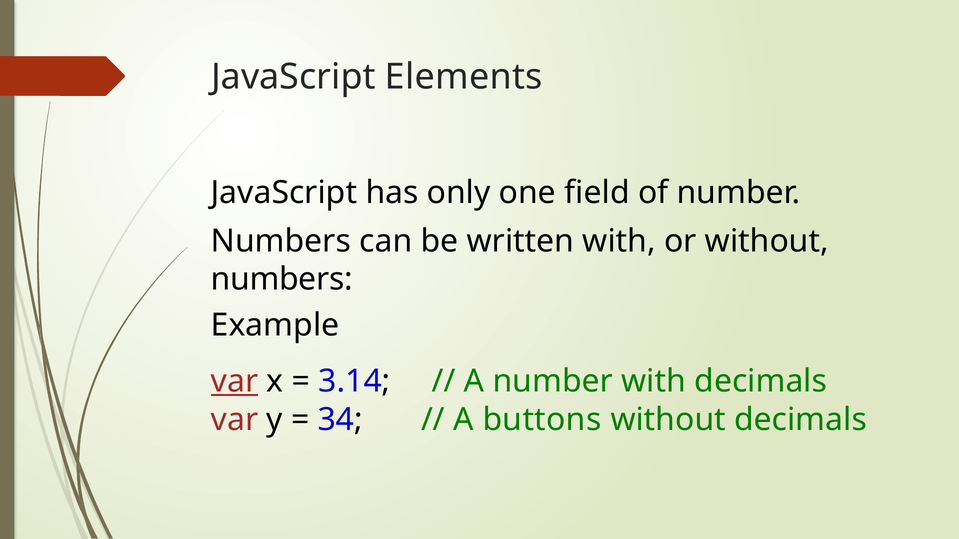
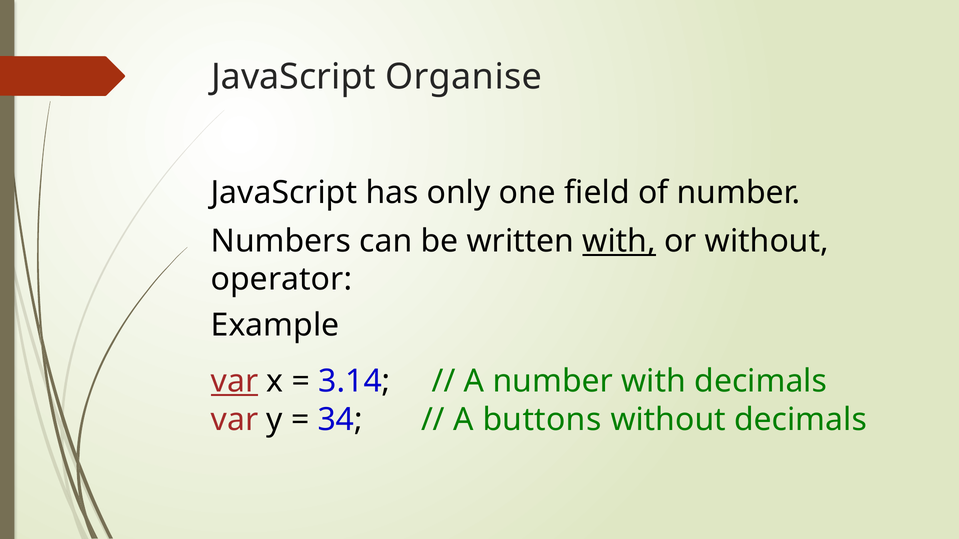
Elements: Elements -> Organise
with at (619, 241) underline: none -> present
numbers at (282, 280): numbers -> operator
